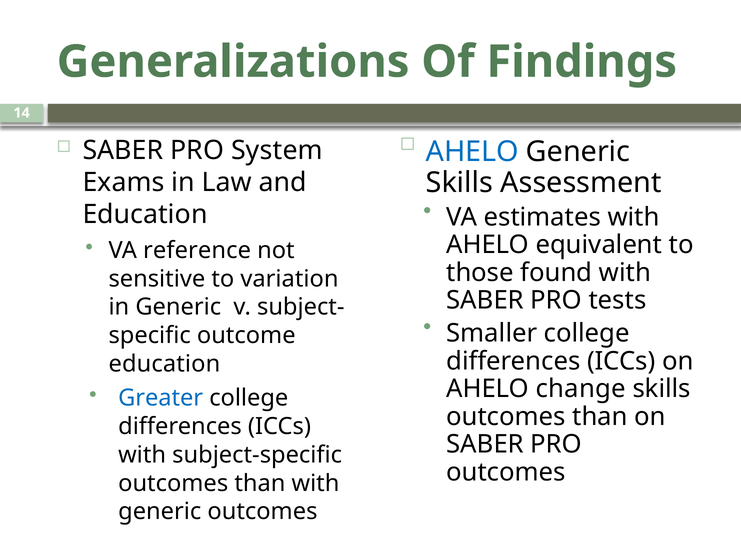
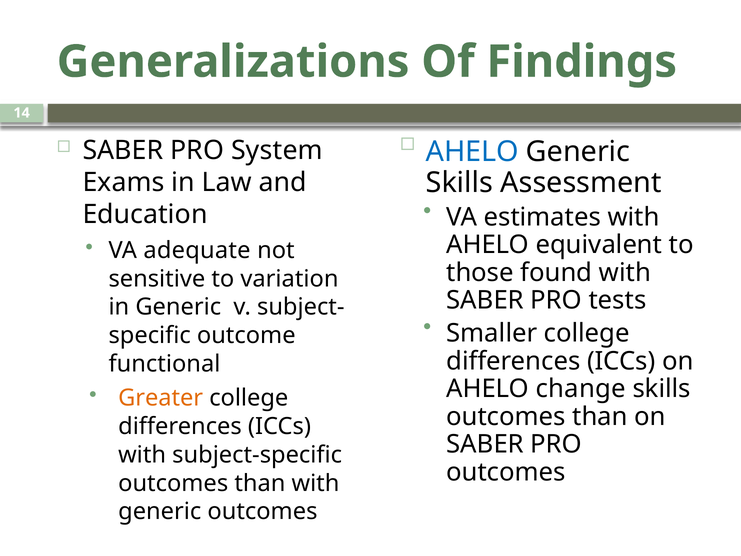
reference: reference -> adequate
education at (164, 364): education -> functional
Greater colour: blue -> orange
